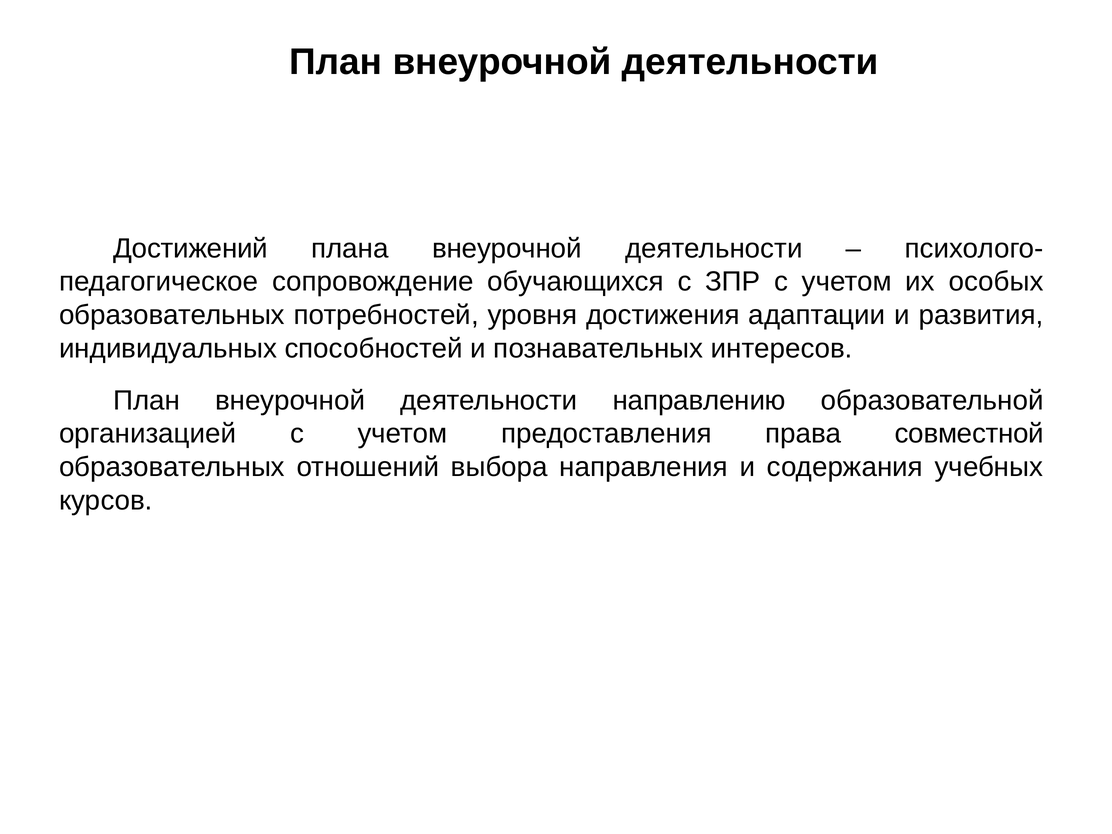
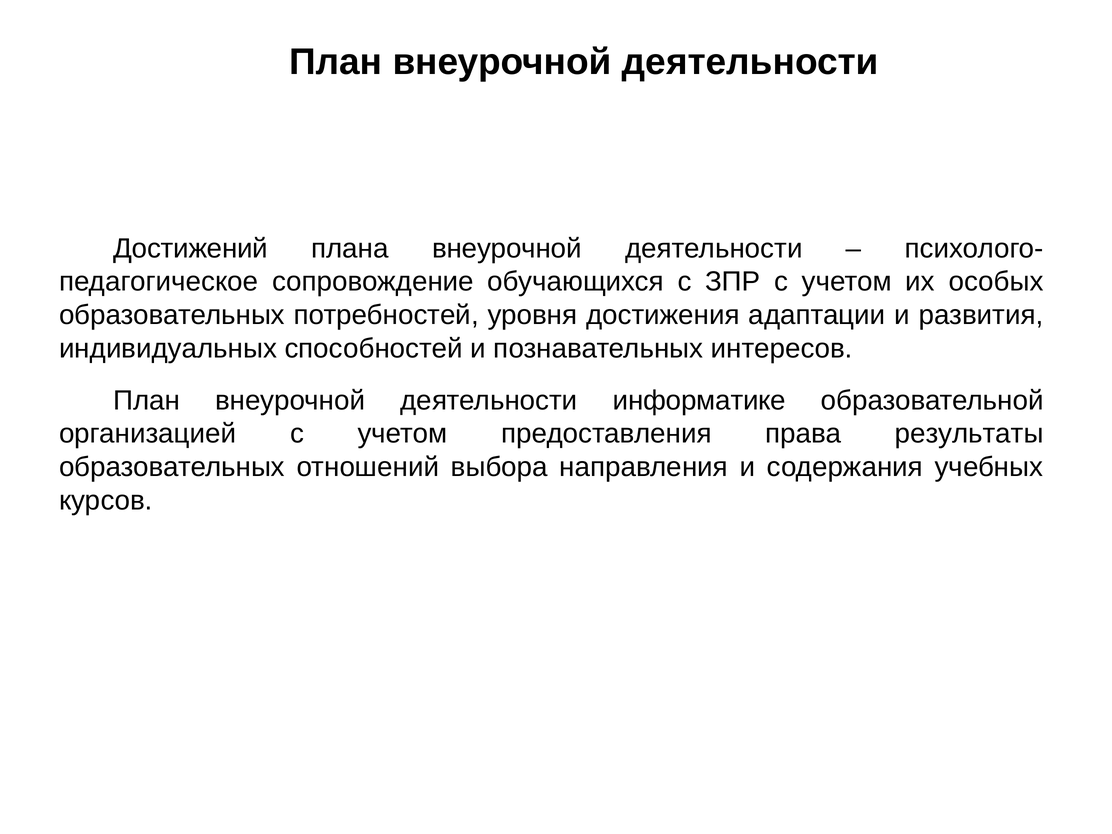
направлению: направлению -> информатике
совместной: совместной -> результаты
